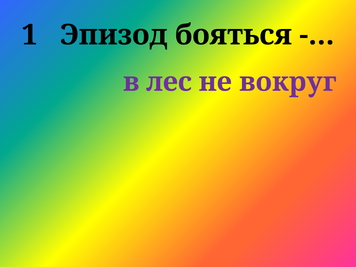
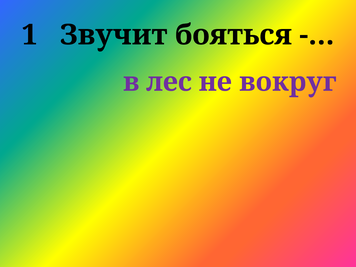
Эпизод: Эпизод -> Звучит
